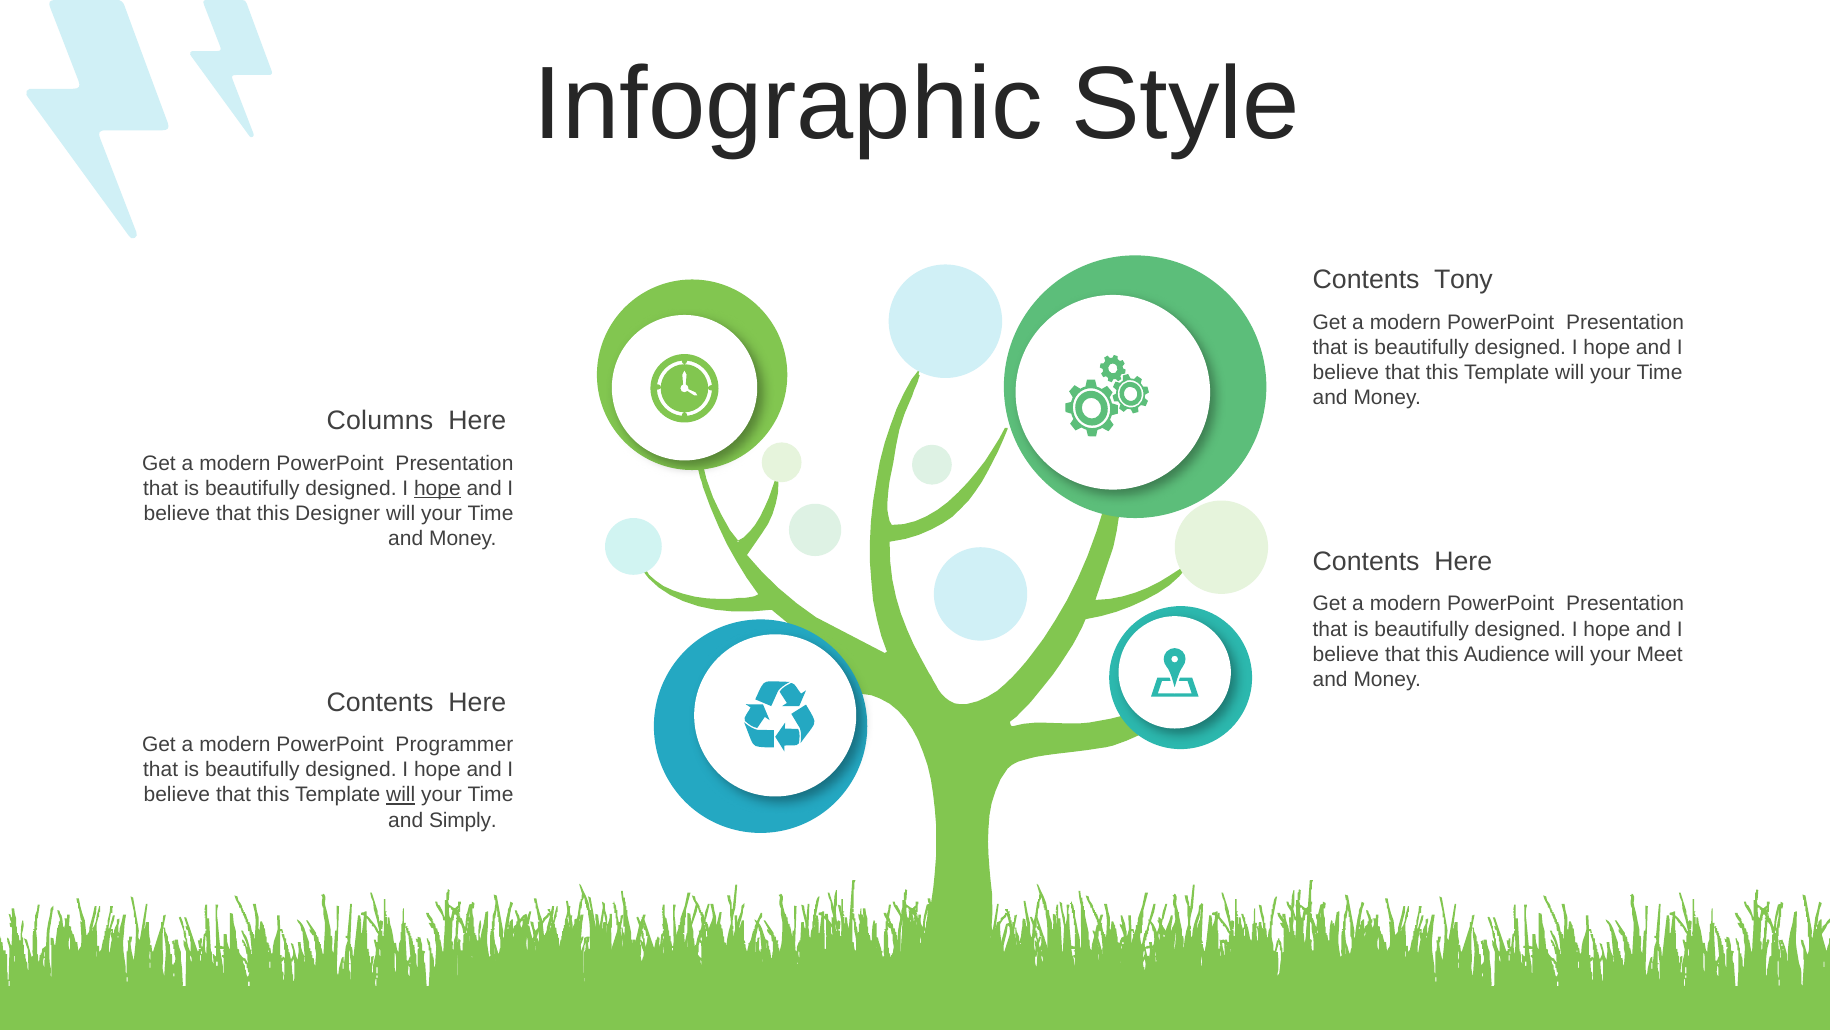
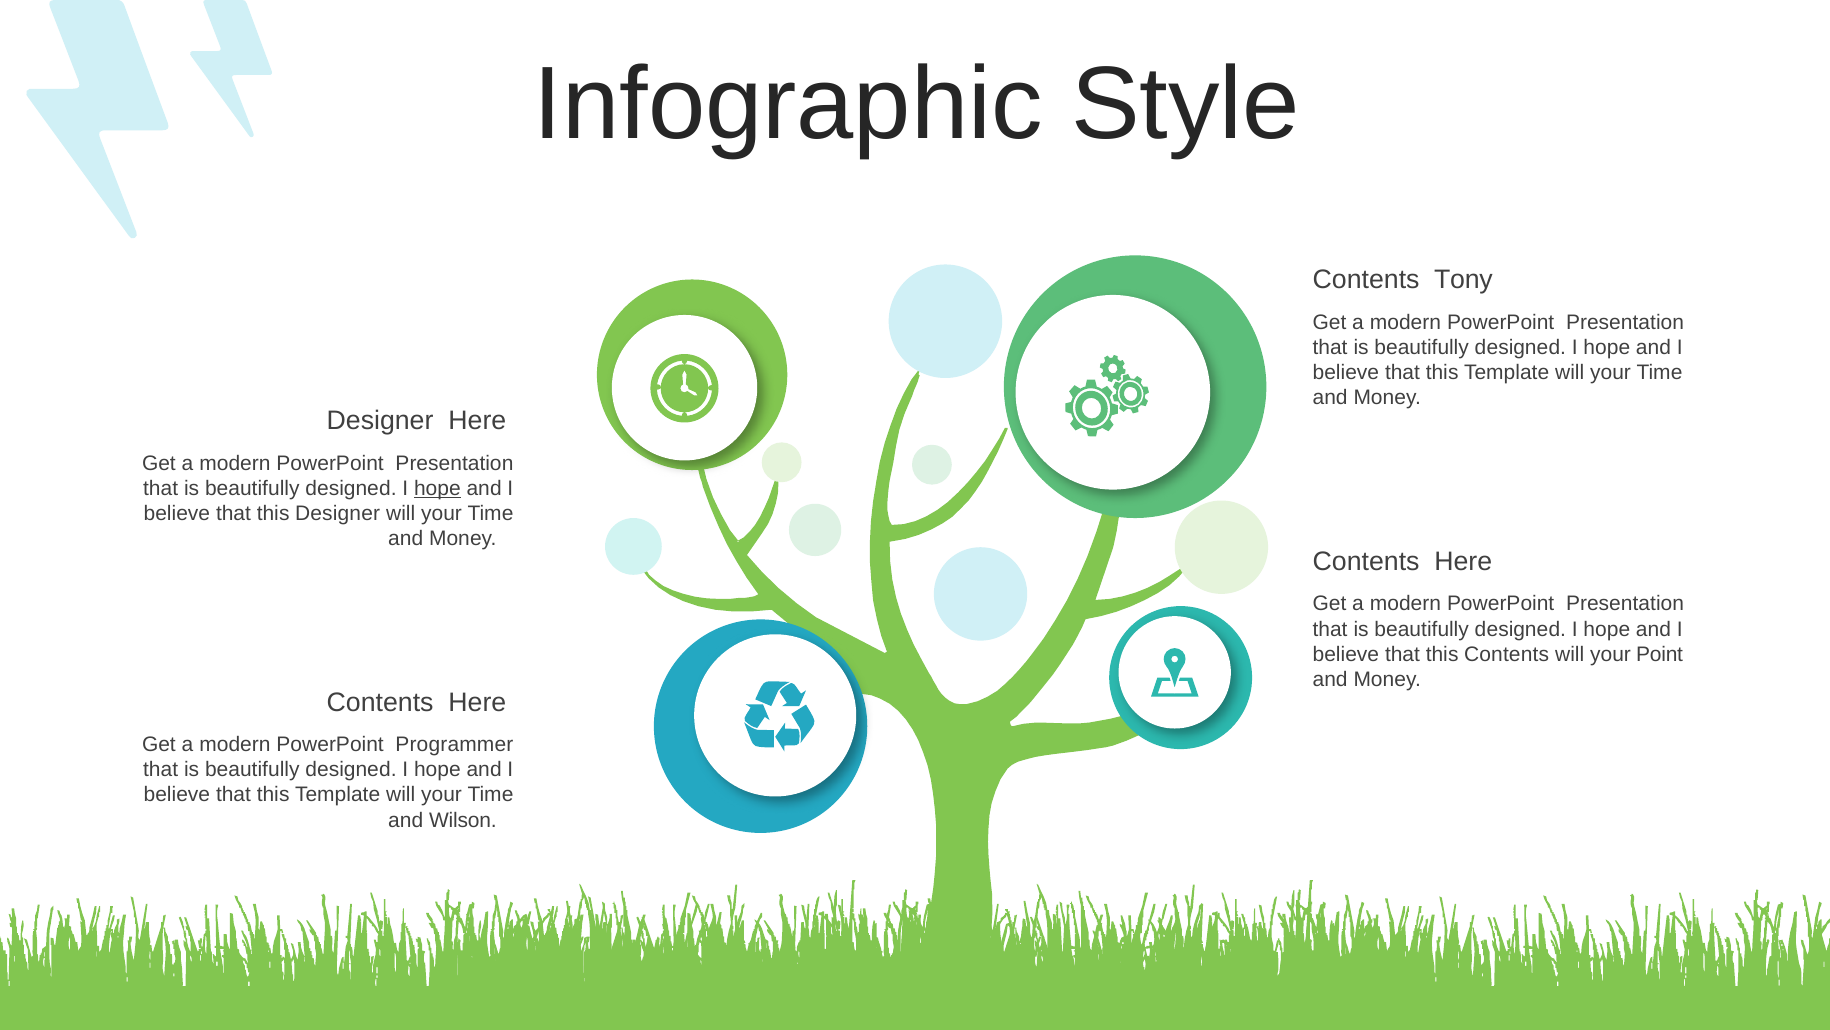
Columns at (380, 421): Columns -> Designer
this Audience: Audience -> Contents
Meet: Meet -> Point
will at (401, 795) underline: present -> none
Simply: Simply -> Wilson
